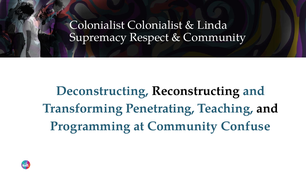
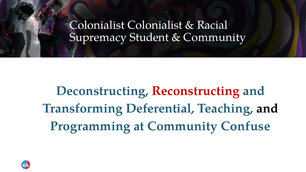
Linda: Linda -> Racial
Respect: Respect -> Student
Reconstructing colour: black -> red
Penetrating: Penetrating -> Deferential
